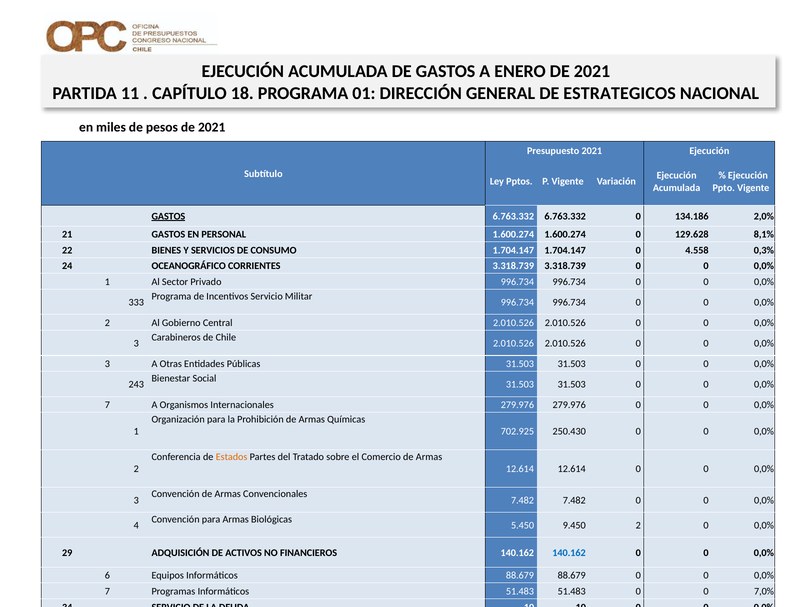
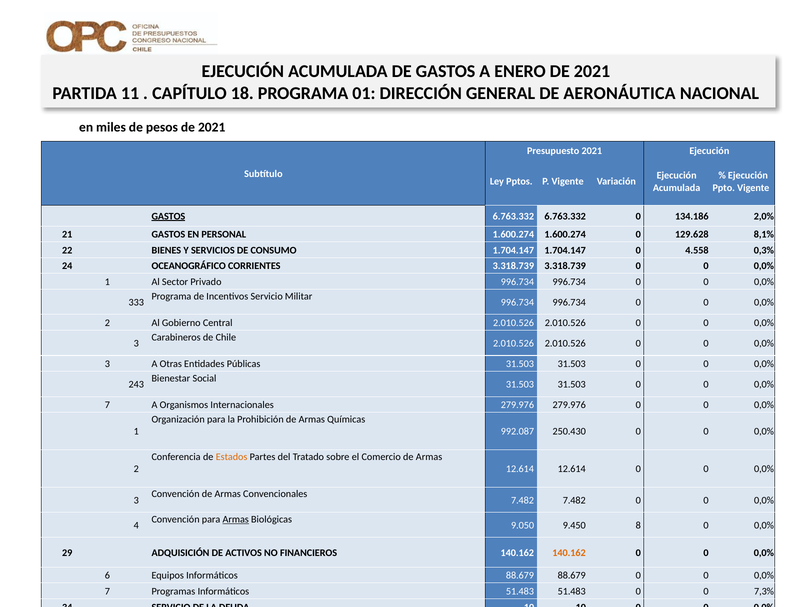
ESTRATEGICOS: ESTRATEGICOS -> AERONÁUTICA
702.925: 702.925 -> 992.087
Armas at (236, 520) underline: none -> present
5.450: 5.450 -> 9.050
9.450 2: 2 -> 8
140.162 at (569, 553) colour: blue -> orange
7,0%: 7,0% -> 7,3%
